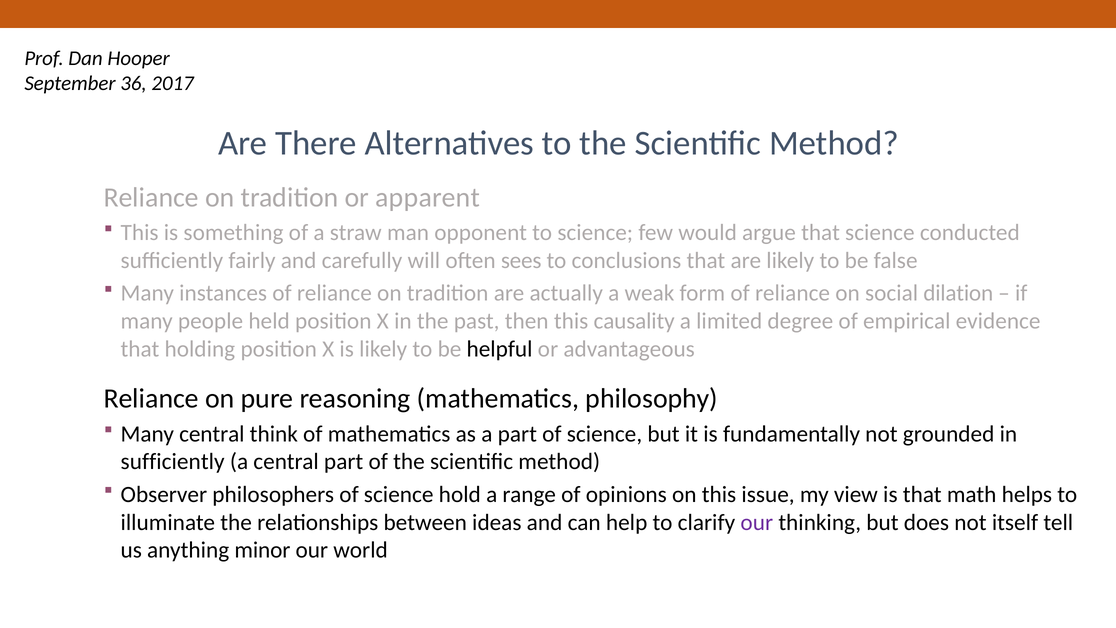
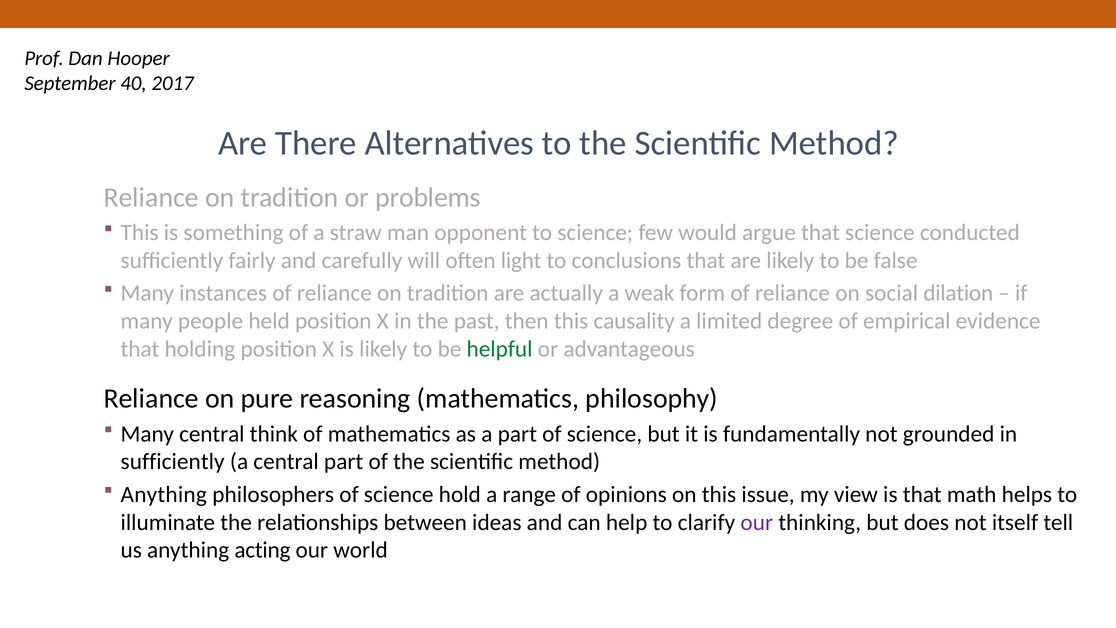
36: 36 -> 40
apparent: apparent -> problems
sees: sees -> light
helpful colour: black -> green
Observer at (164, 494): Observer -> Anything
minor: minor -> acting
